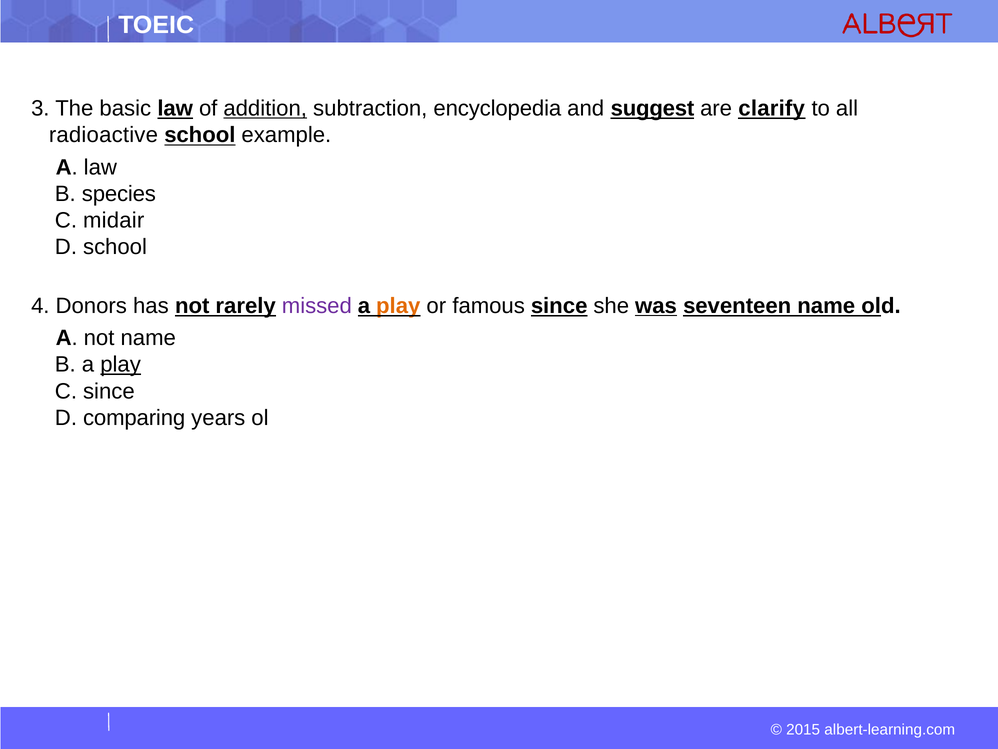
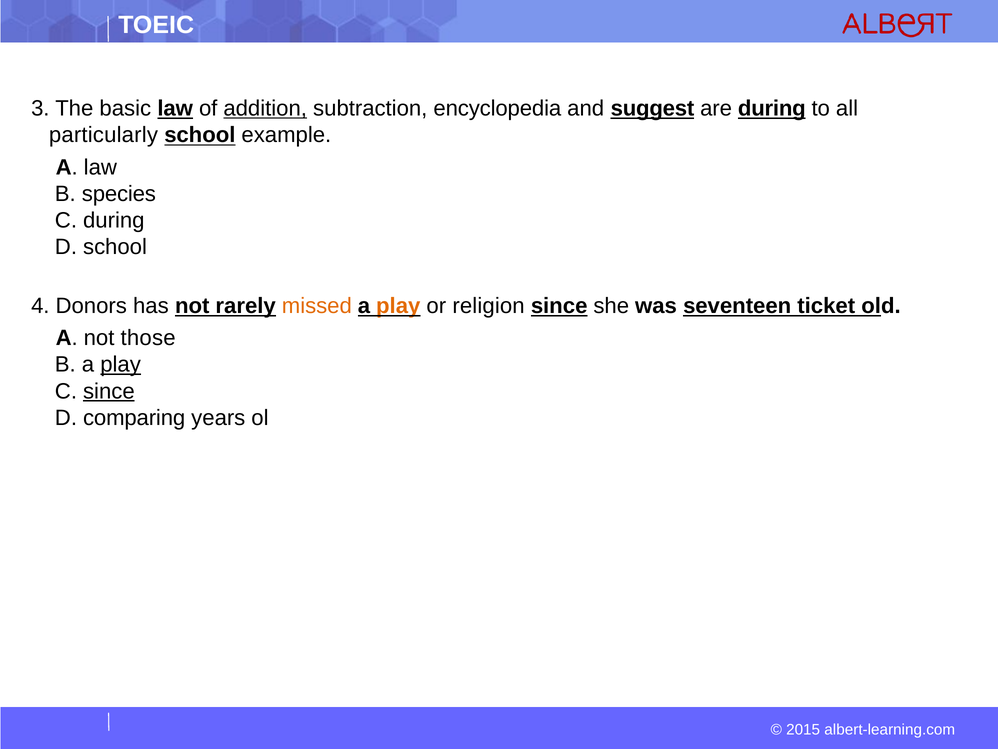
are clarify: clarify -> during
radioactive: radioactive -> particularly
C midair: midair -> during
missed colour: purple -> orange
famous: famous -> religion
was underline: present -> none
seventeen name: name -> ticket
not name: name -> those
since at (109, 391) underline: none -> present
